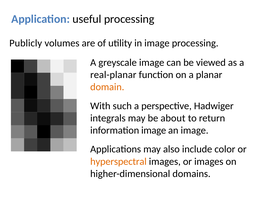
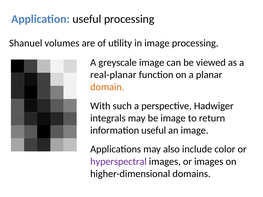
Publicly: Publicly -> Shanuel
be about: about -> image
information image: image -> useful
hyperspectral colour: orange -> purple
